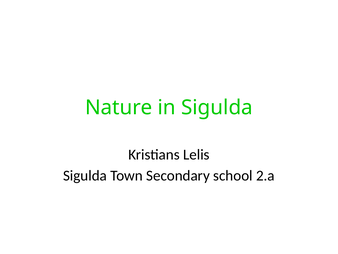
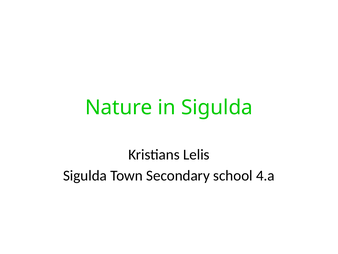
2.a: 2.a -> 4.a
